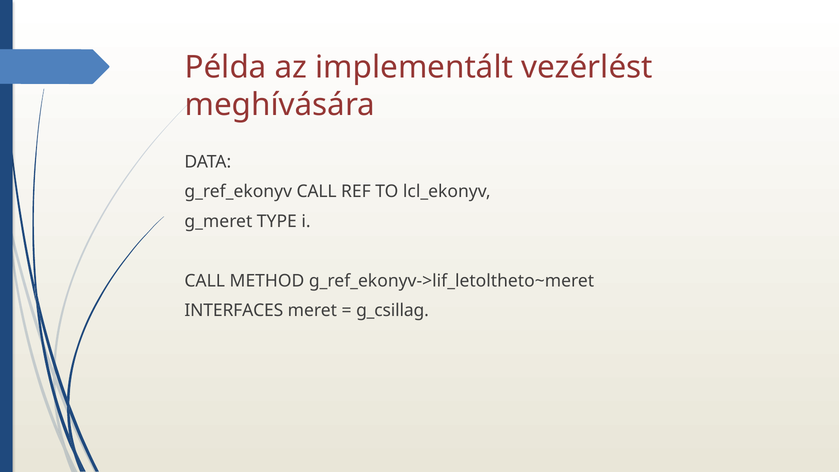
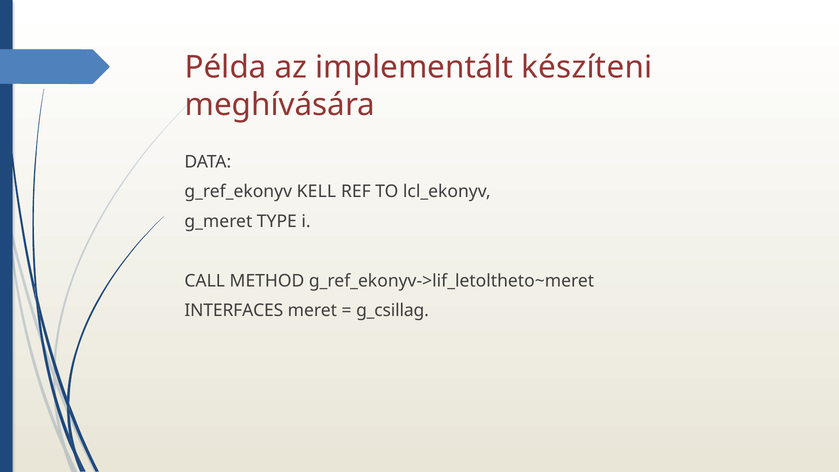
vezérlést: vezérlést -> készíteni
g_ref_ekonyv CALL: CALL -> KELL
